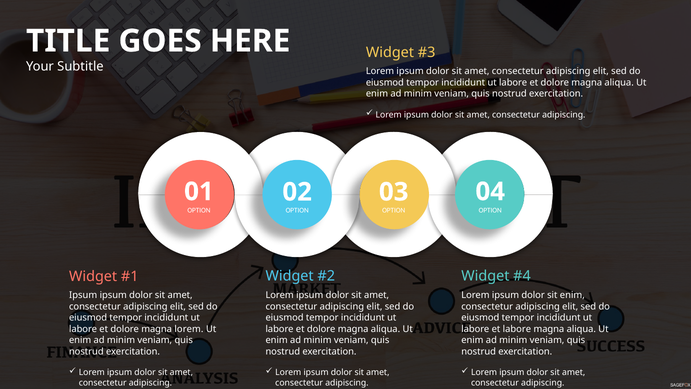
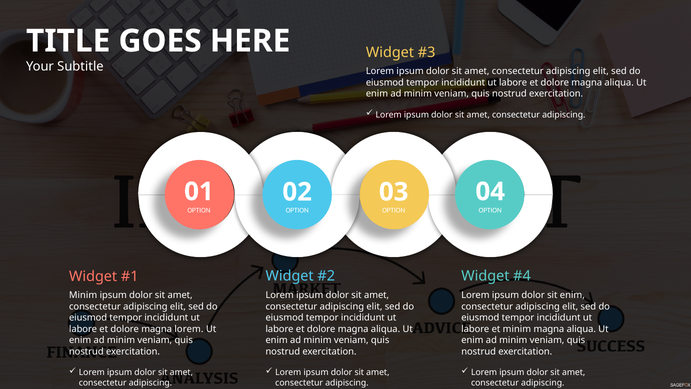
Ipsum at (83, 295): Ipsum -> Minim
et labore: labore -> minim
